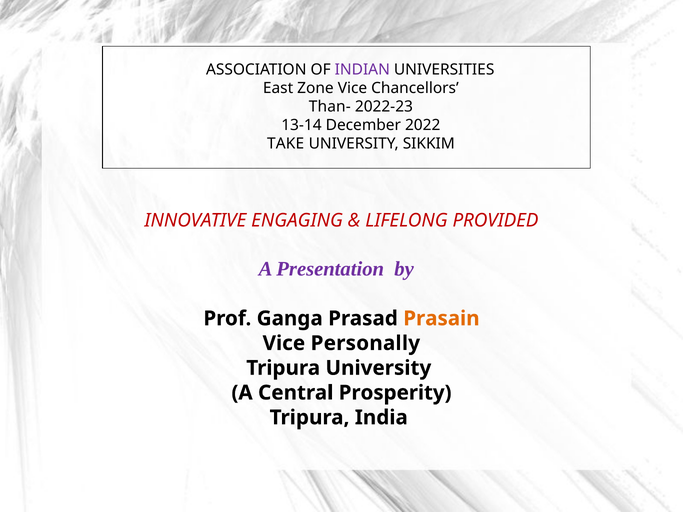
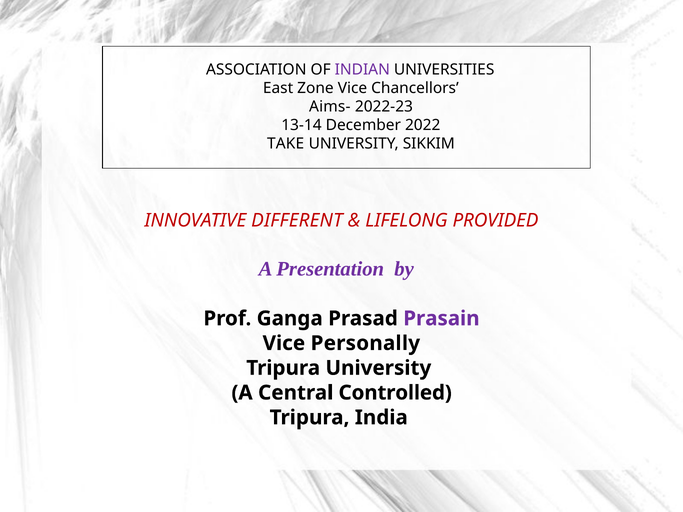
Than-: Than- -> Aims-
ENGAGING: ENGAGING -> DIFFERENT
Prasain colour: orange -> purple
Prosperity: Prosperity -> Controlled
